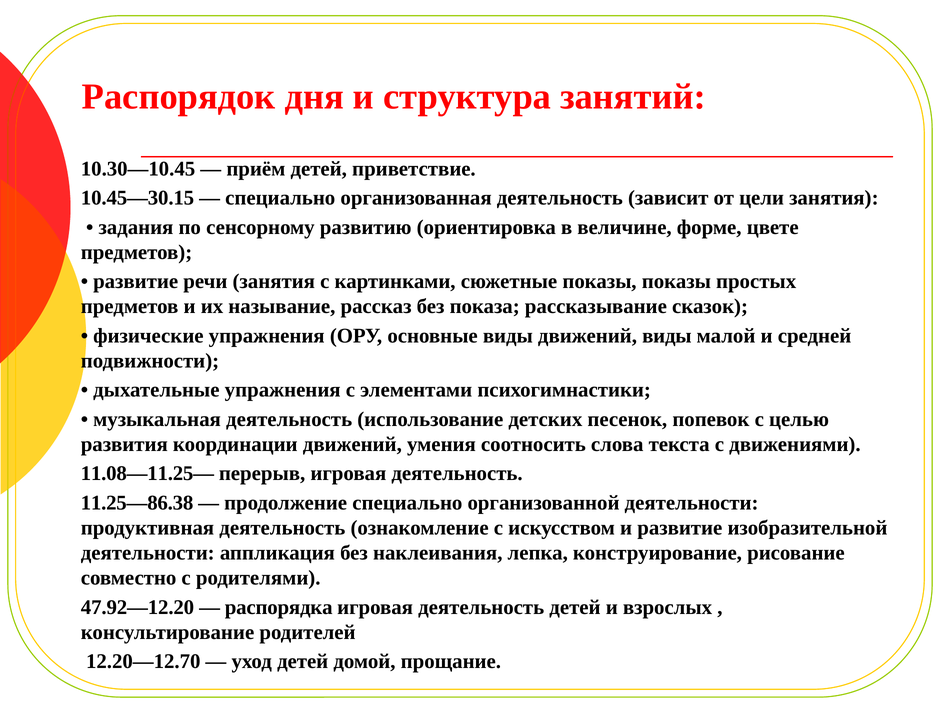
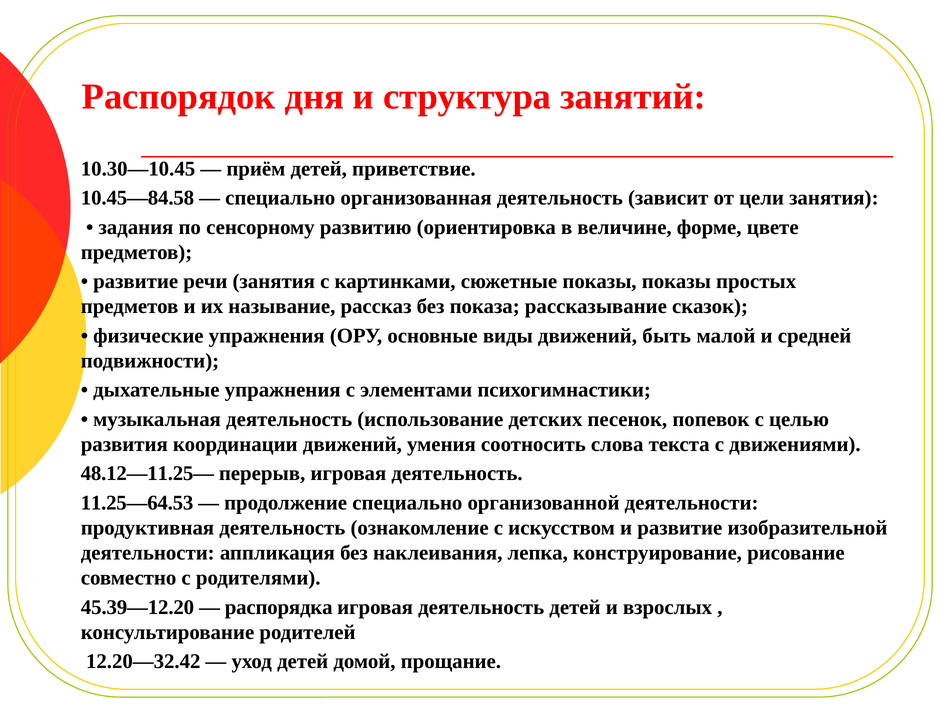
10.45—30.15: 10.45—30.15 -> 10.45—84.58
движений виды: виды -> быть
11.08—11.25—: 11.08—11.25— -> 48.12—11.25—
11.25—86.38: 11.25—86.38 -> 11.25—64.53
47.92—12.20: 47.92—12.20 -> 45.39—12.20
12.20—12.70: 12.20—12.70 -> 12.20—32.42
